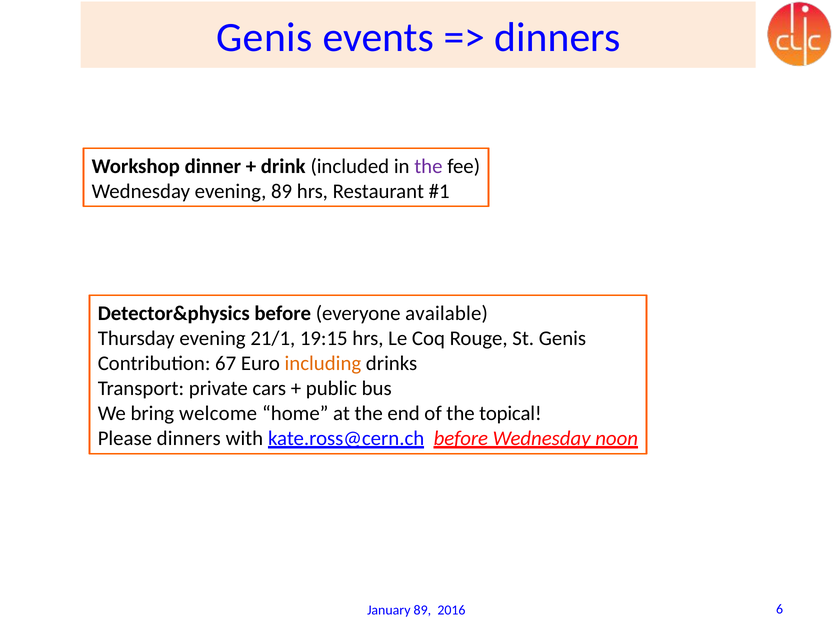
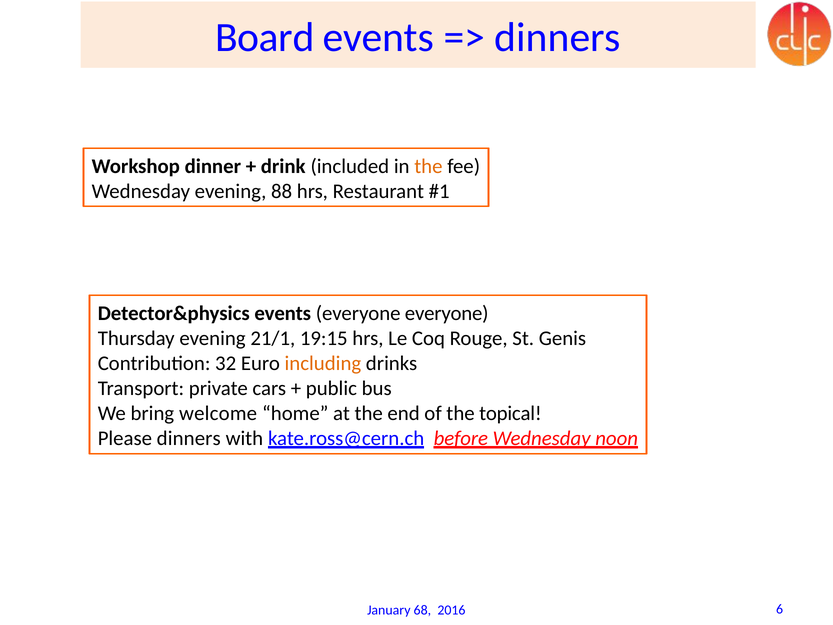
Genis at (264, 38): Genis -> Board
the at (428, 166) colour: purple -> orange
evening 89: 89 -> 88
Detector&physics before: before -> events
everyone available: available -> everyone
67: 67 -> 32
January 89: 89 -> 68
